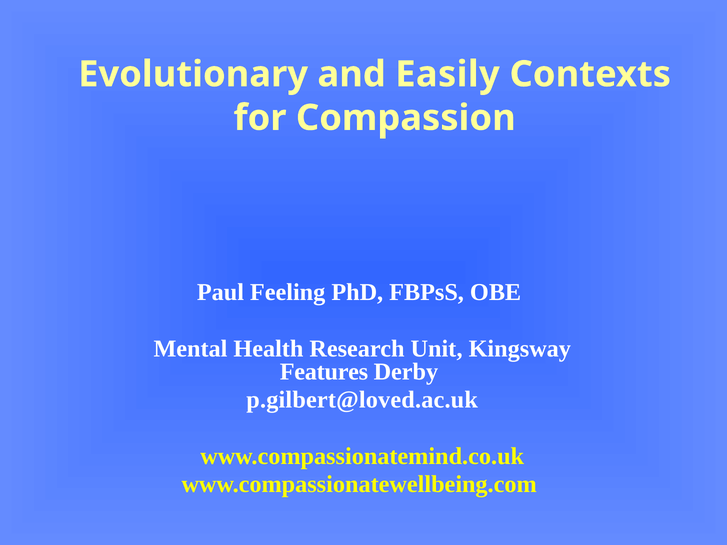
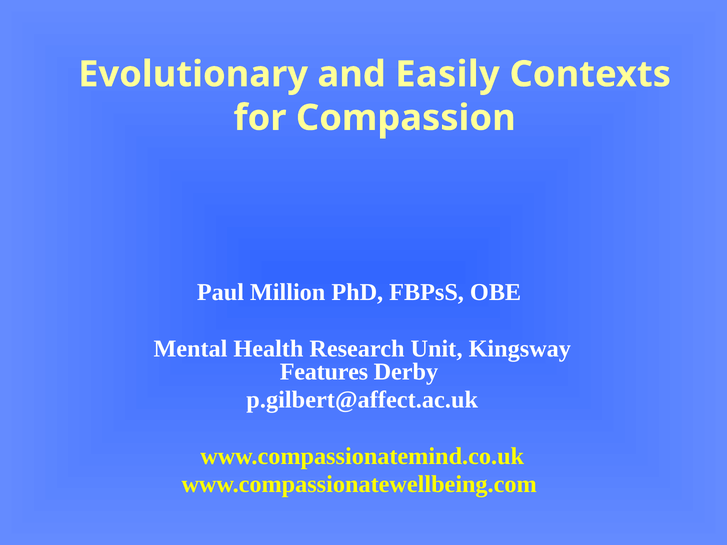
Feeling: Feeling -> Million
p.gilbert@loved.ac.uk: p.gilbert@loved.ac.uk -> p.gilbert@affect.ac.uk
